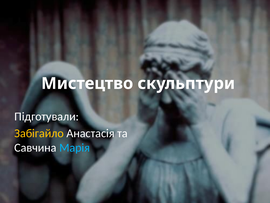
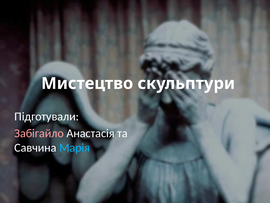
Забігайло colour: yellow -> pink
